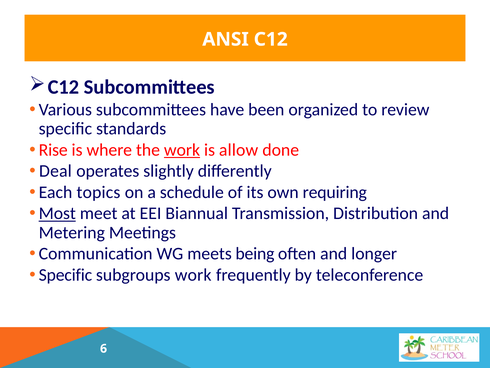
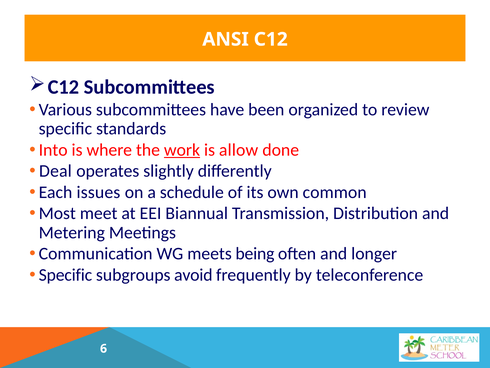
Rise: Rise -> Into
topics: topics -> issues
requiring: requiring -> common
Most underline: present -> none
subgroups work: work -> avoid
